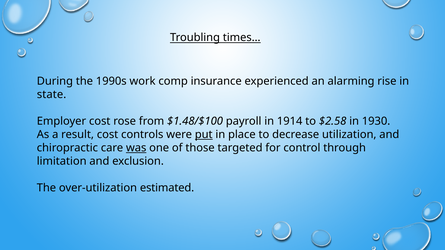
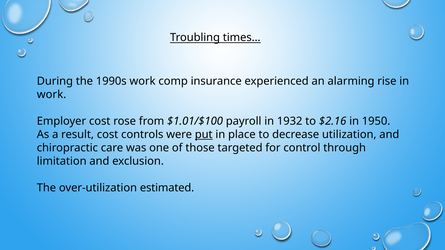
state at (52, 95): state -> work
$1.48/$100: $1.48/$100 -> $1.01/$100
1914: 1914 -> 1932
$2.58: $2.58 -> $2.16
1930: 1930 -> 1950
was underline: present -> none
